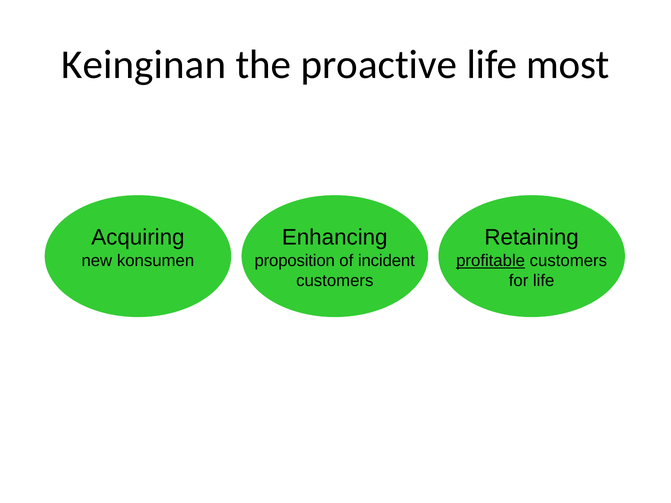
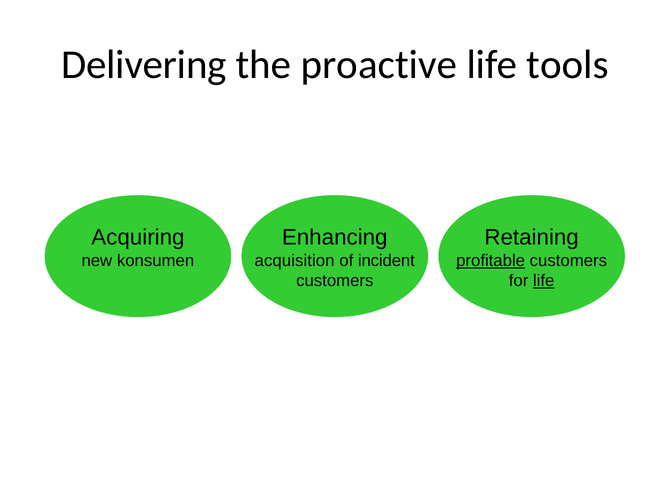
Keinginan: Keinginan -> Delivering
most: most -> tools
proposition: proposition -> acquisition
life at (544, 281) underline: none -> present
